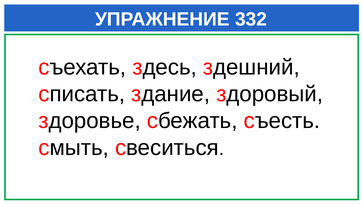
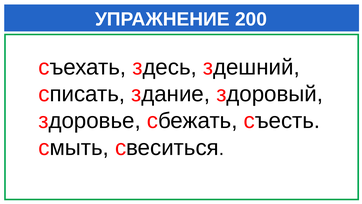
332: 332 -> 200
